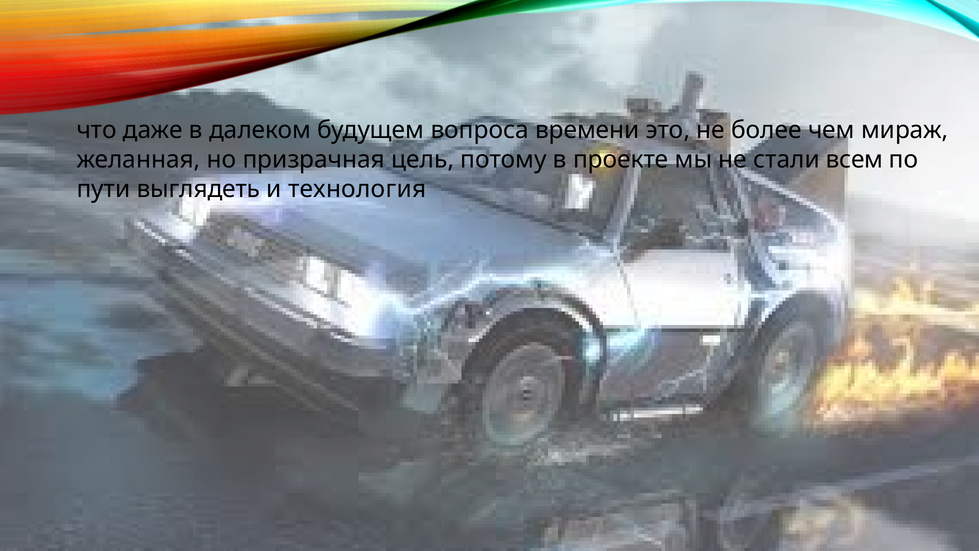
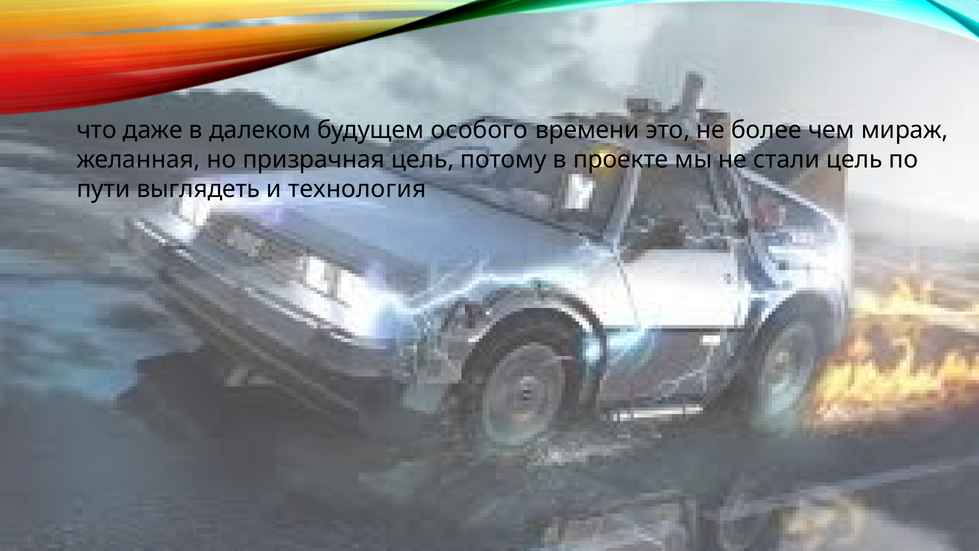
вопроса: вопроса -> особого
стали всем: всем -> цель
